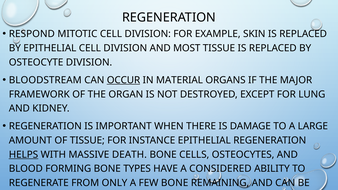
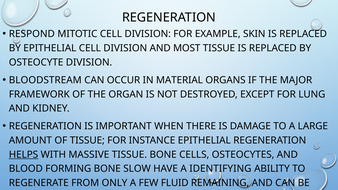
OCCUR underline: present -> none
MASSIVE DEATH: DEATH -> TISSUE
TYPES: TYPES -> SLOW
CONSIDERED: CONSIDERED -> IDENTIFYING
FEW BONE: BONE -> FLUID
